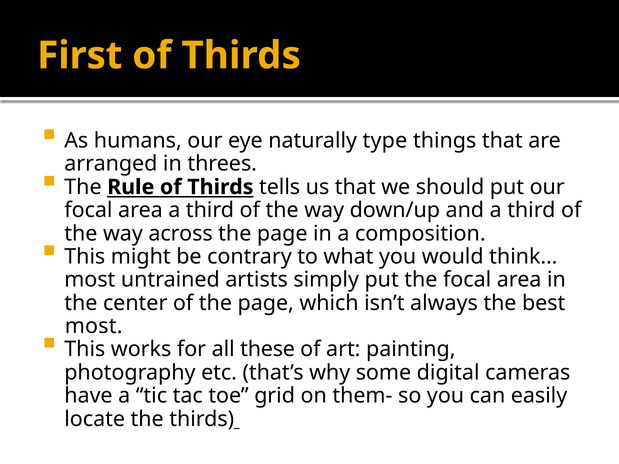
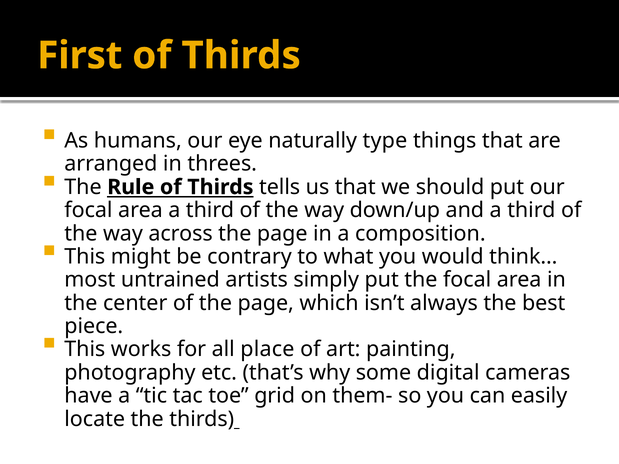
most at (94, 326): most -> piece
these: these -> place
